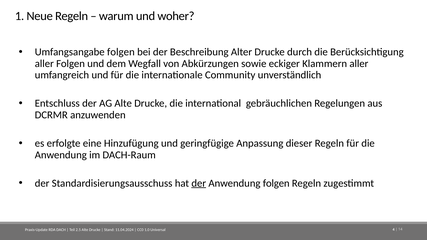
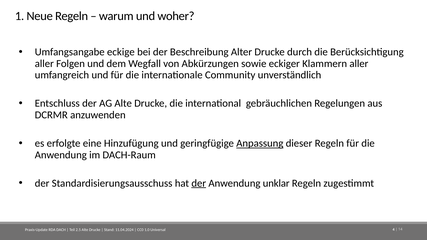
Umfangsangabe folgen: folgen -> eckige
Anpassung underline: none -> present
Anwendung folgen: folgen -> unklar
